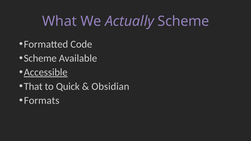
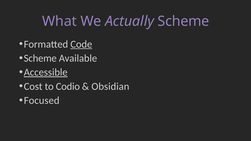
Code underline: none -> present
That: That -> Cost
Quick: Quick -> Codio
Formats: Formats -> Focused
